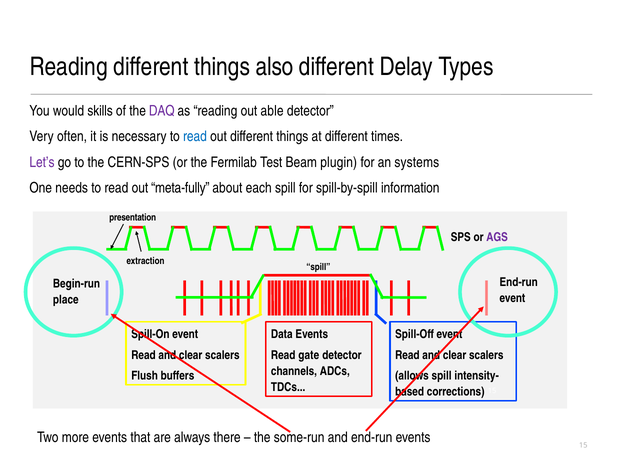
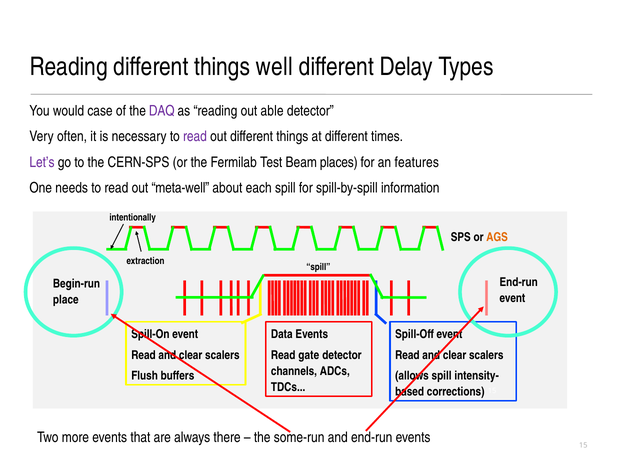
also: also -> well
skills: skills -> case
read at (195, 137) colour: blue -> purple
plugin: plugin -> places
systems: systems -> features
meta-fully: meta-fully -> meta-well
presentation: presentation -> intentionally
AGS colour: purple -> orange
